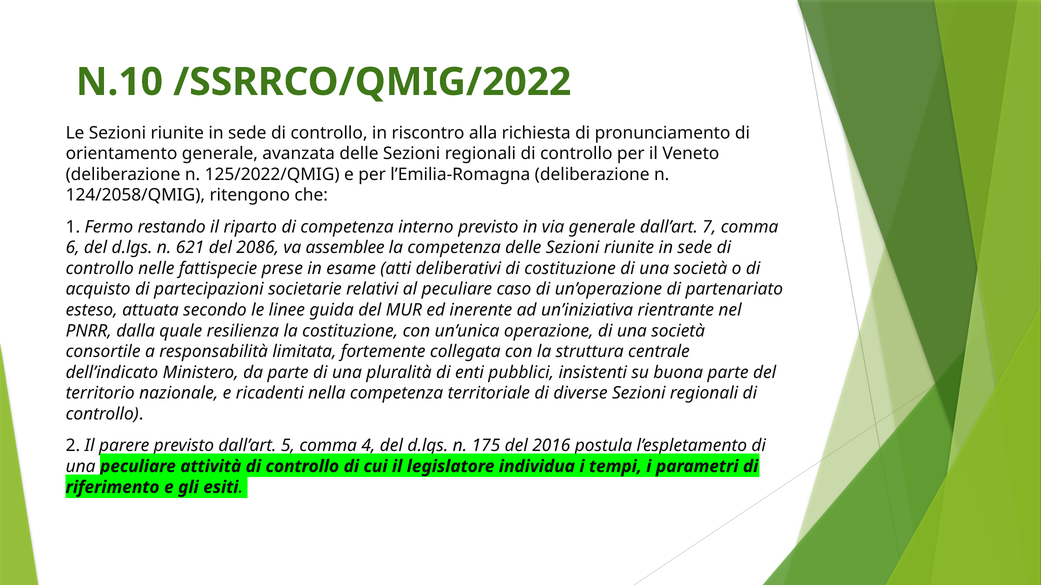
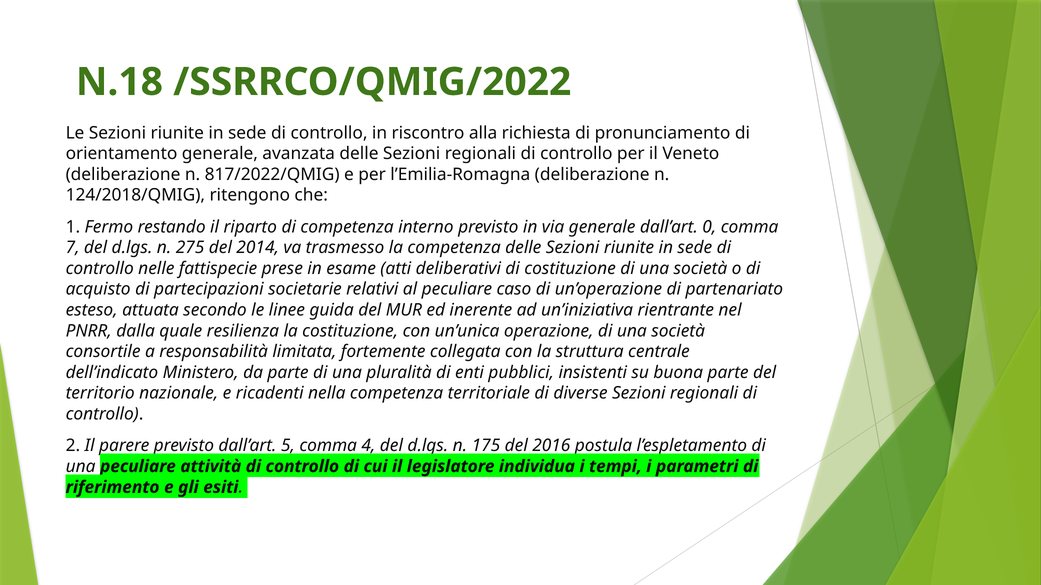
N.10: N.10 -> N.18
125/2022/QMIG: 125/2022/QMIG -> 817/2022/QMIG
124/2058/QMIG: 124/2058/QMIG -> 124/2018/QMIG
7: 7 -> 0
6: 6 -> 7
621: 621 -> 275
2086: 2086 -> 2014
assemblee: assemblee -> trasmesso
